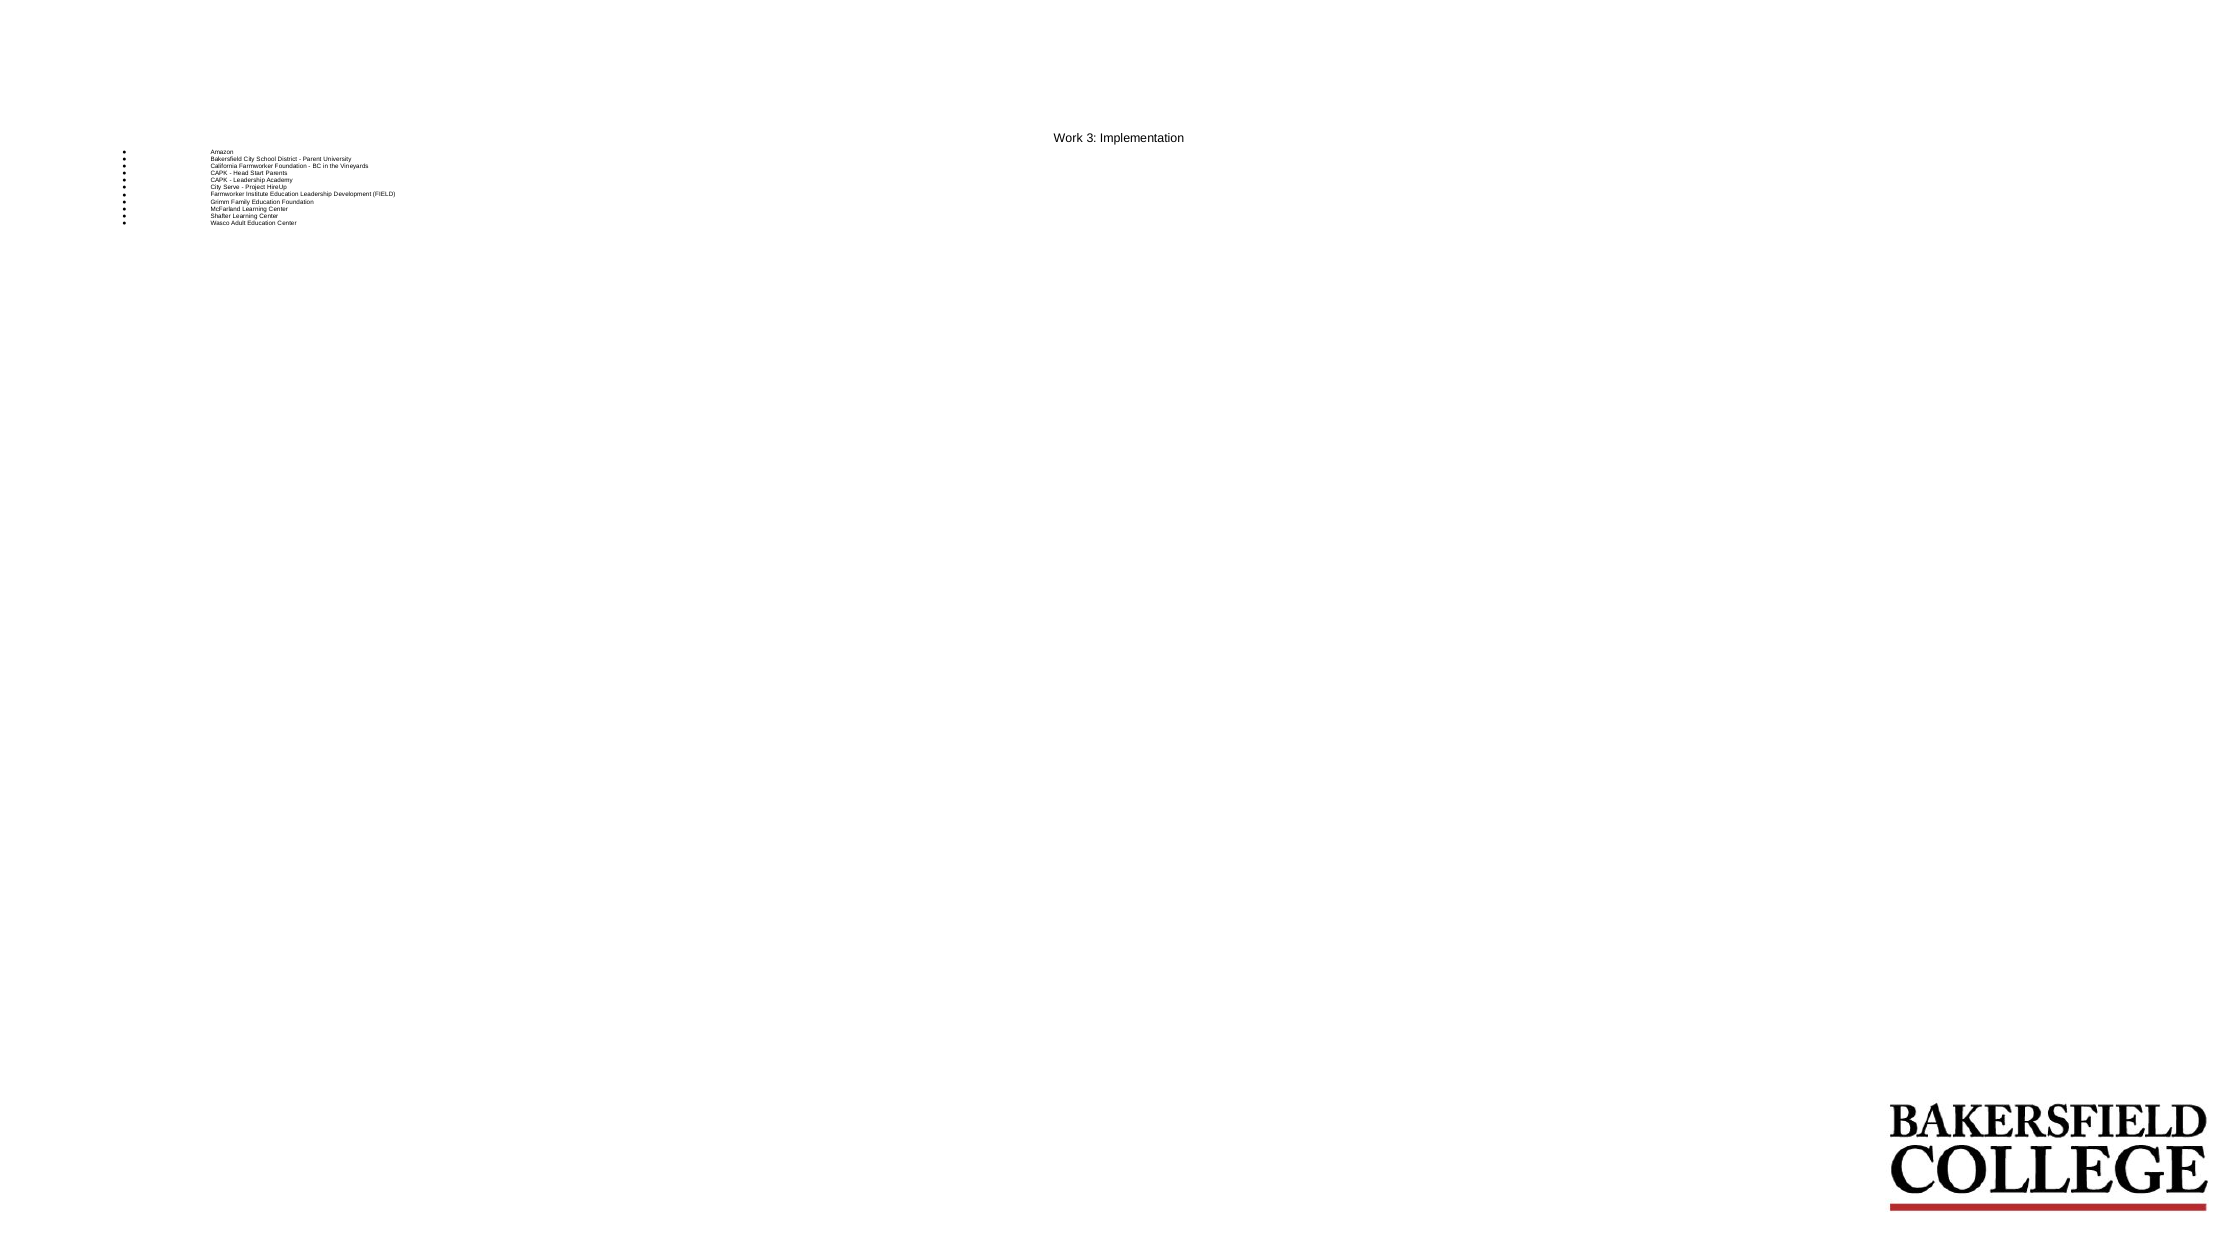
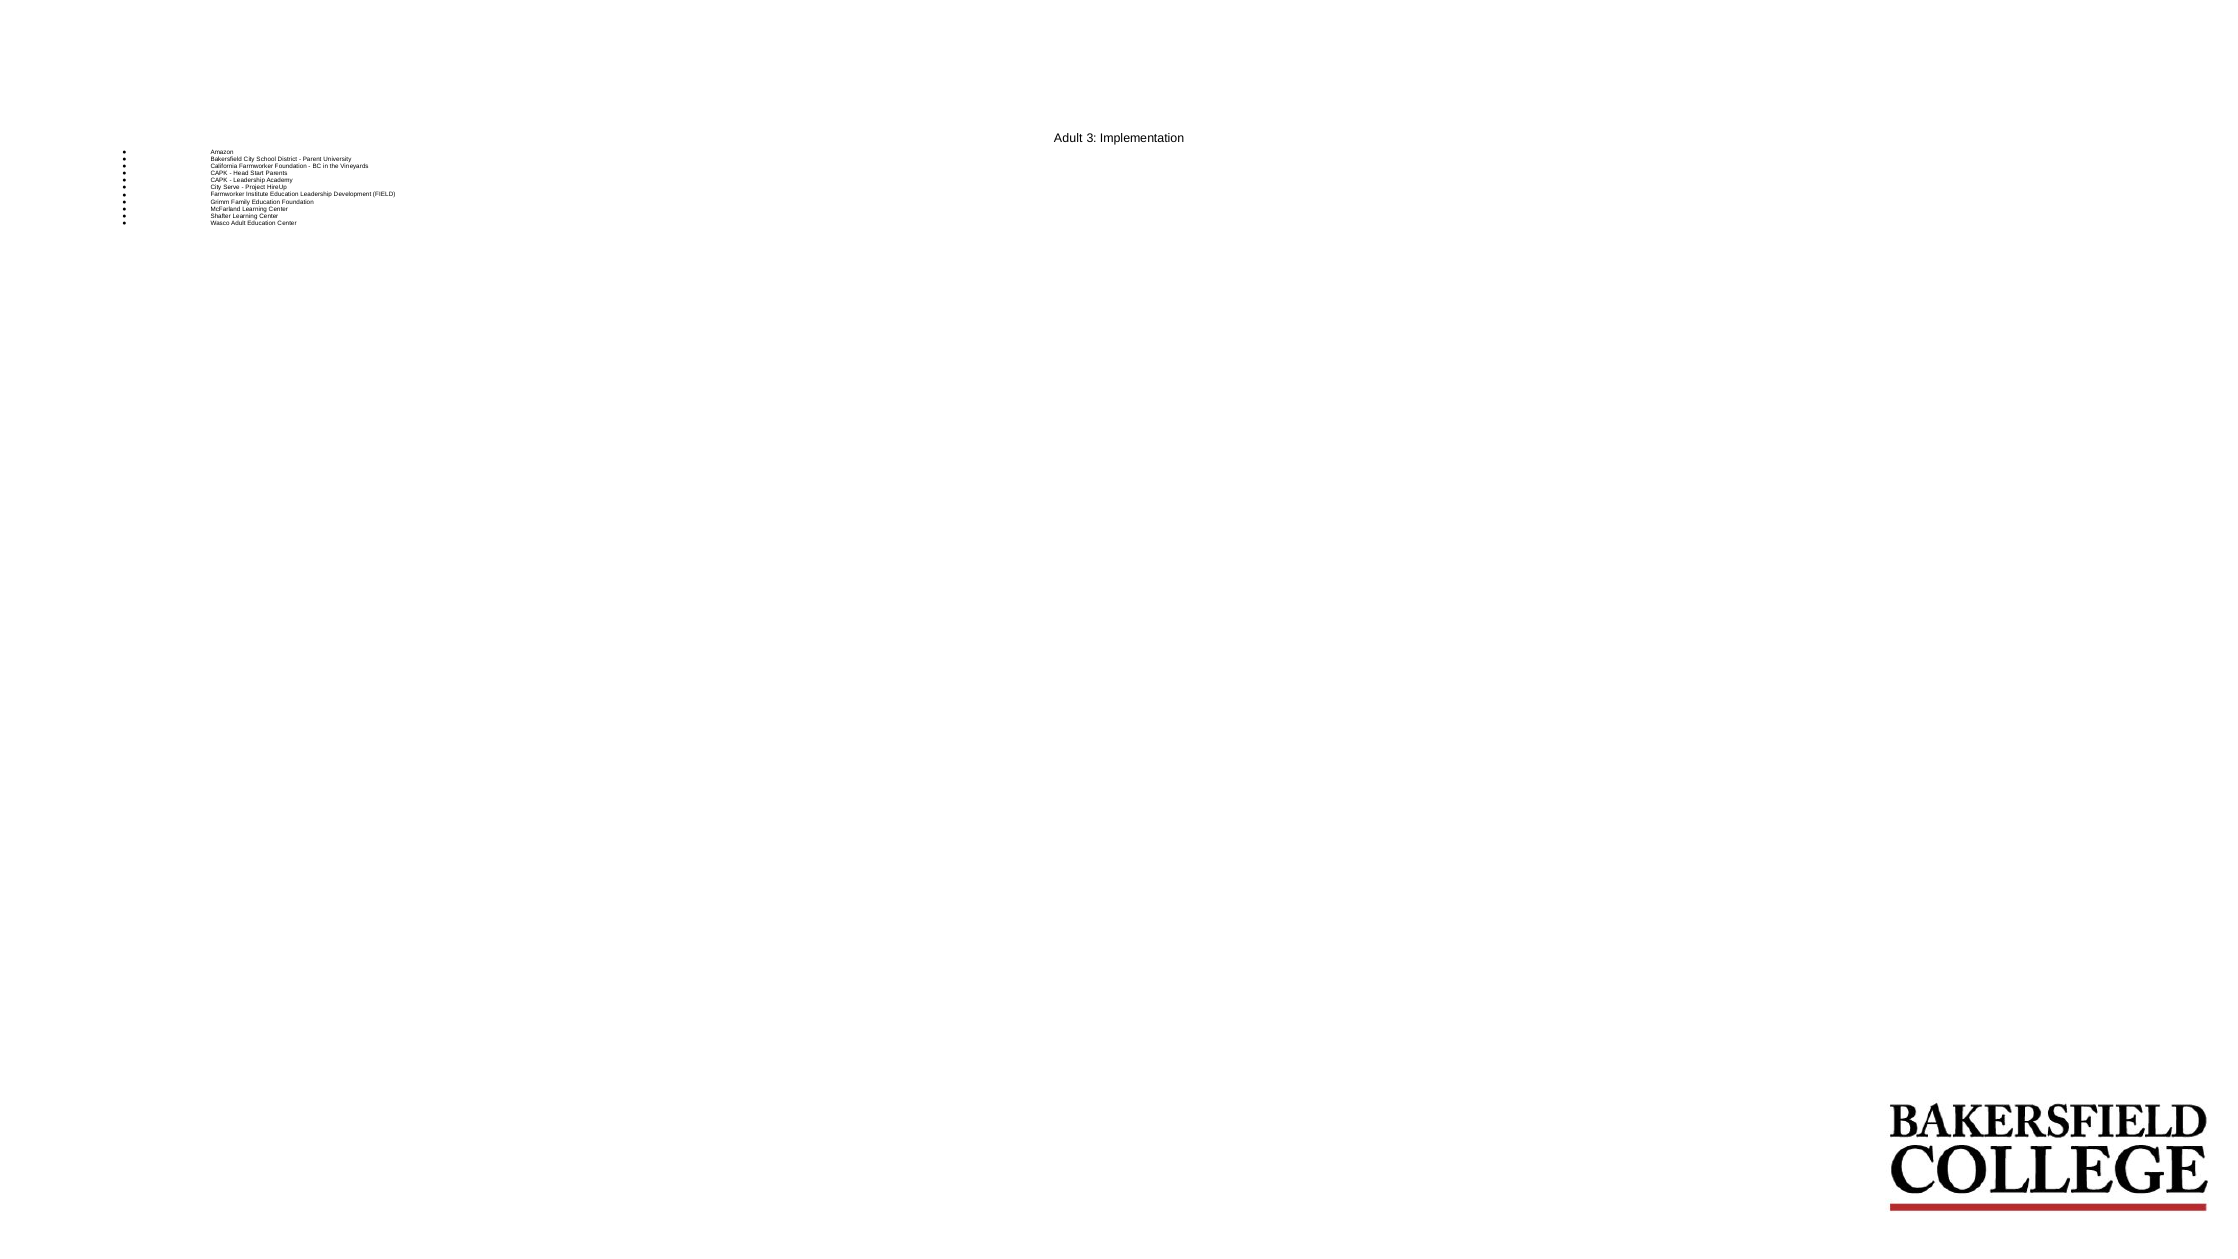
Work at (1068, 138): Work -> Adult
